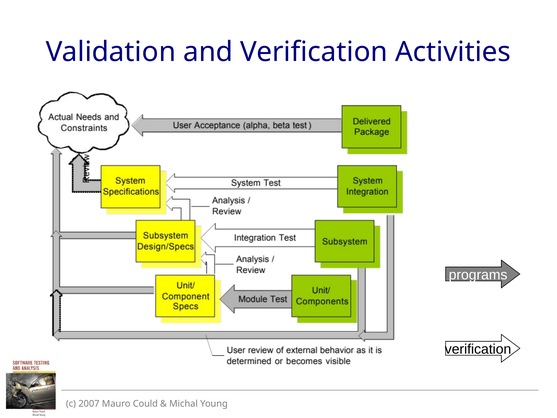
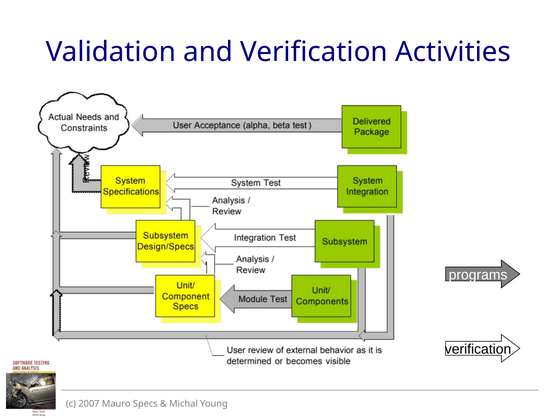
Could: Could -> Specs
